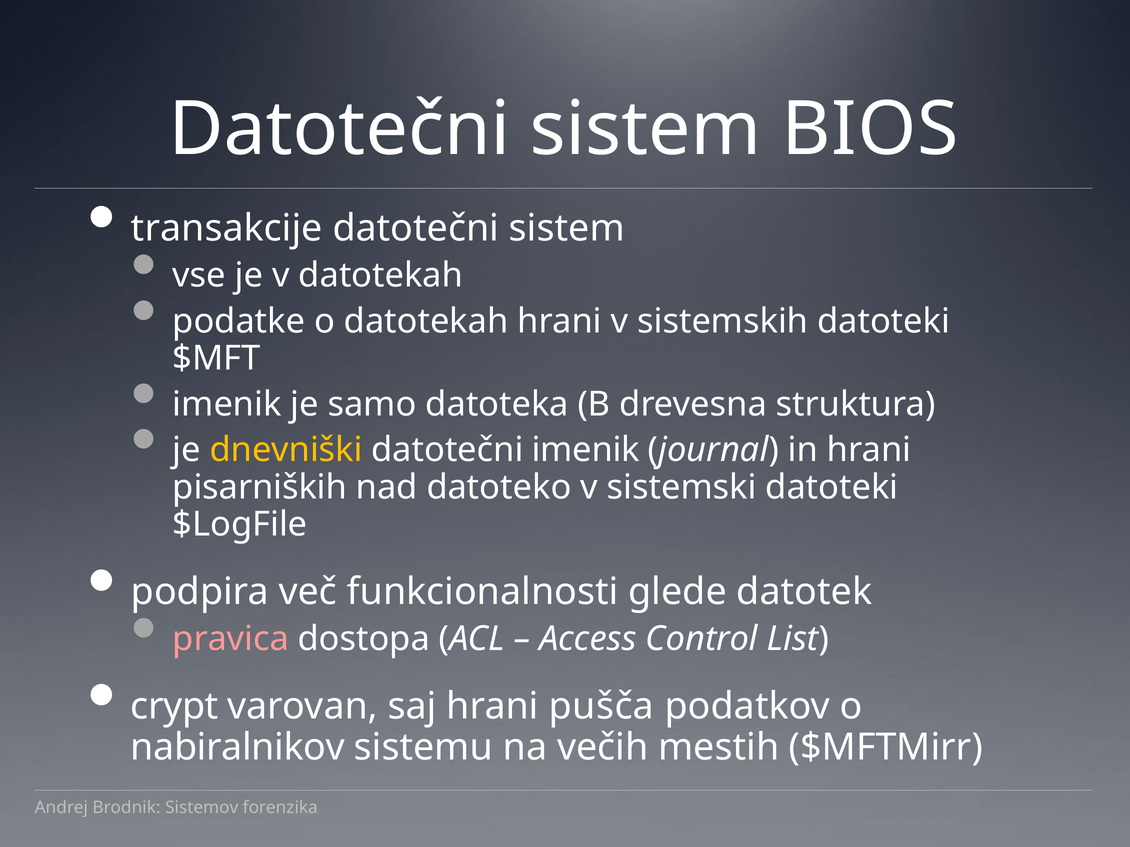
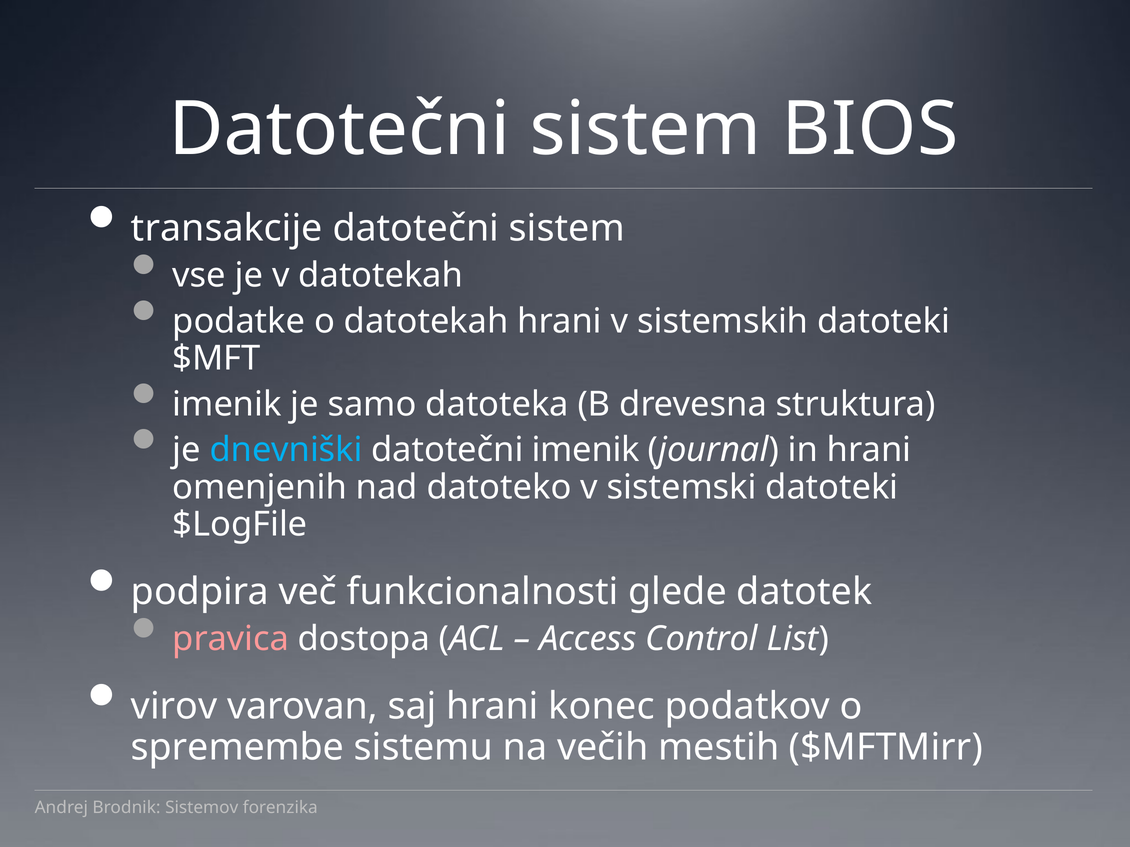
dnevniški colour: yellow -> light blue
pisarniških: pisarniških -> omenjenih
crypt: crypt -> virov
pušča: pušča -> konec
nabiralnikov: nabiralnikov -> spremembe
